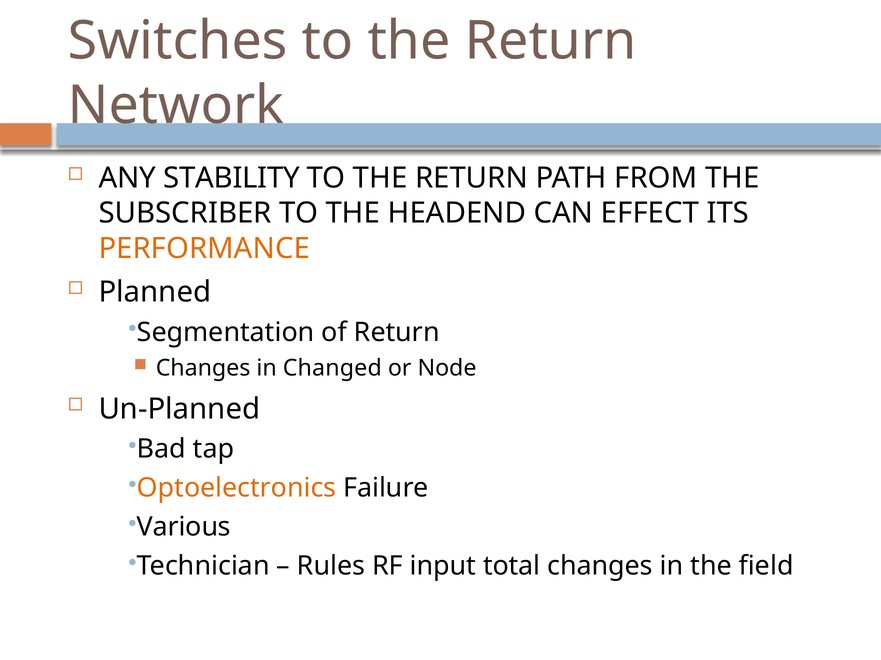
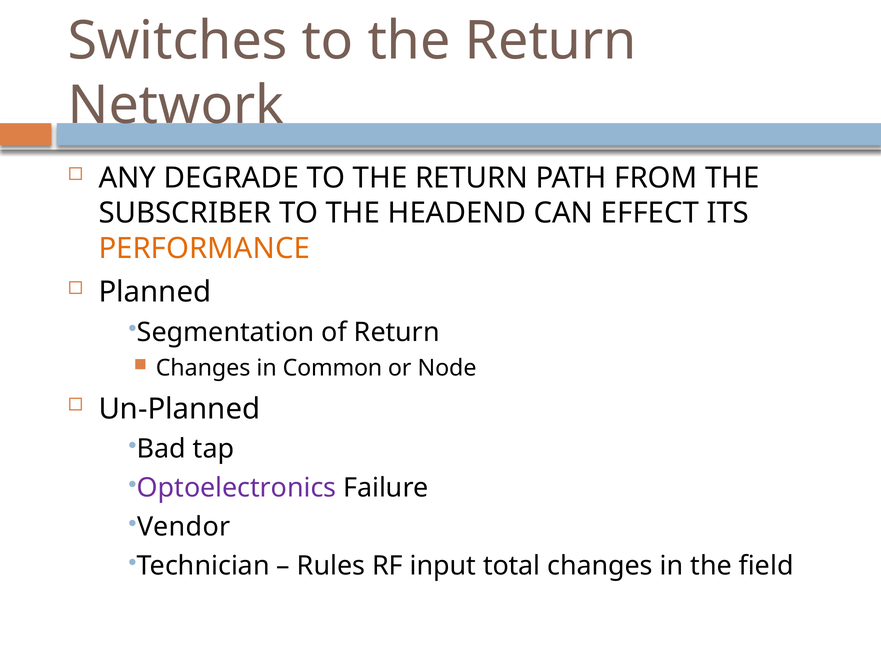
STABILITY: STABILITY -> DEGRADE
Changed: Changed -> Common
Optoelectronics colour: orange -> purple
Various: Various -> Vendor
